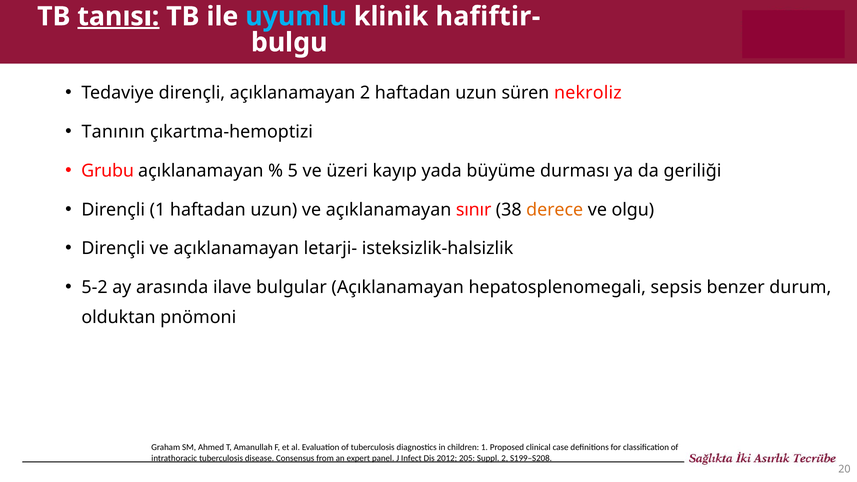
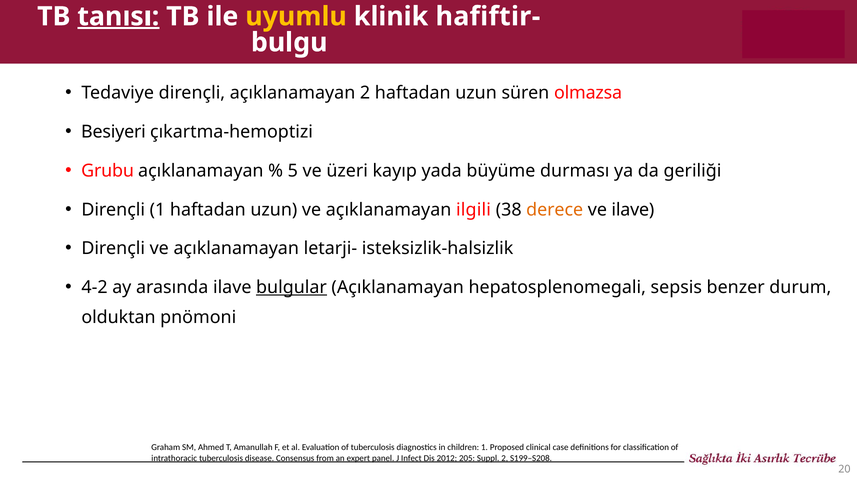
uyumlu colour: light blue -> yellow
nekroliz: nekroliz -> olmazsa
Tanının: Tanının -> Besiyeri
sınır: sınır -> ilgili
ve olgu: olgu -> ilave
5-2: 5-2 -> 4-2
bulgular underline: none -> present
